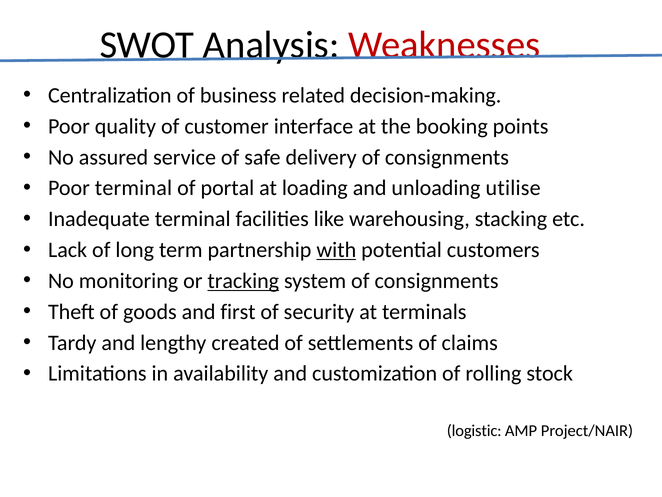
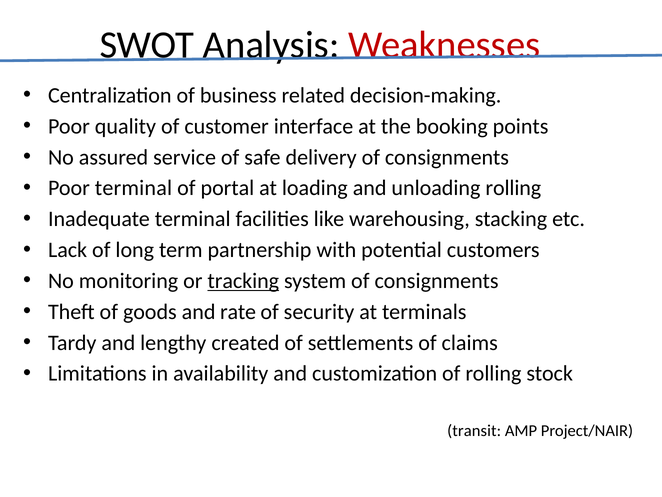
unloading utilise: utilise -> rolling
with underline: present -> none
first: first -> rate
logistic: logistic -> transit
